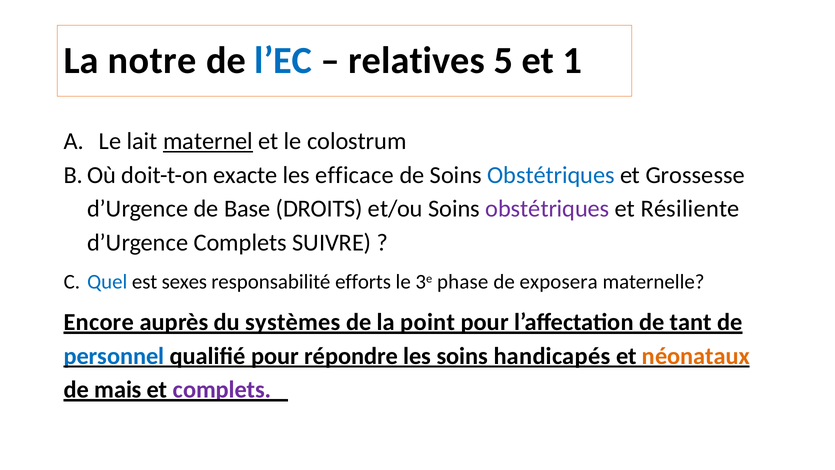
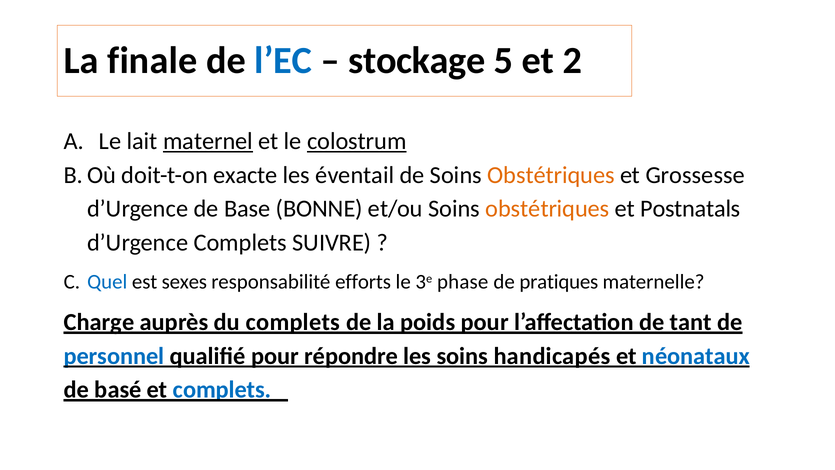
notre: notre -> finale
relatives: relatives -> stockage
1: 1 -> 2
colostrum underline: none -> present
efficace: efficace -> éventail
Obstétriques at (551, 175) colour: blue -> orange
DROITS: DROITS -> BONNE
obstétriques at (547, 209) colour: purple -> orange
Résiliente: Résiliente -> Postnatals
exposera: exposera -> pratiques
Encore: Encore -> Charge
du systèmes: systèmes -> complets
point: point -> poids
néonataux colour: orange -> blue
mais: mais -> basé
complets at (222, 389) colour: purple -> blue
